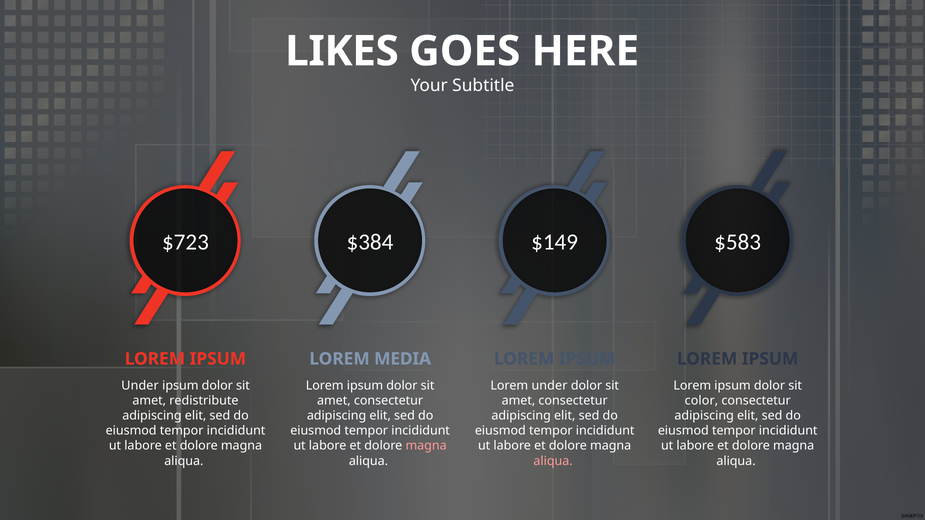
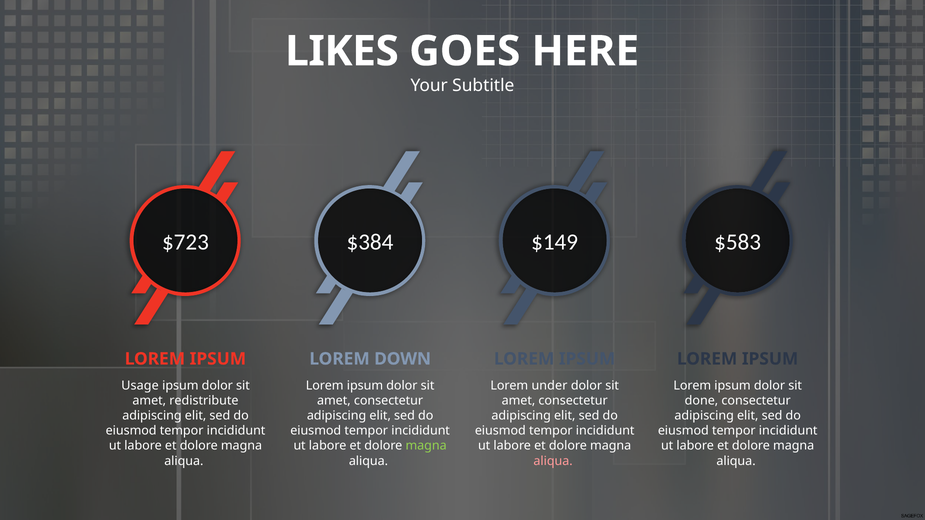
MEDIA: MEDIA -> DOWN
Under at (140, 386): Under -> Usage
color: color -> done
magna at (426, 446) colour: pink -> light green
